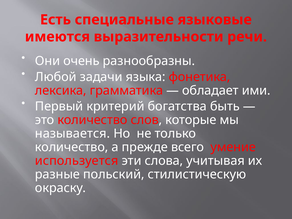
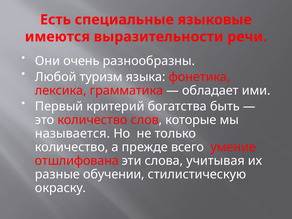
задачи: задачи -> туризм
используется: используется -> отшлифована
польский: польский -> обучении
